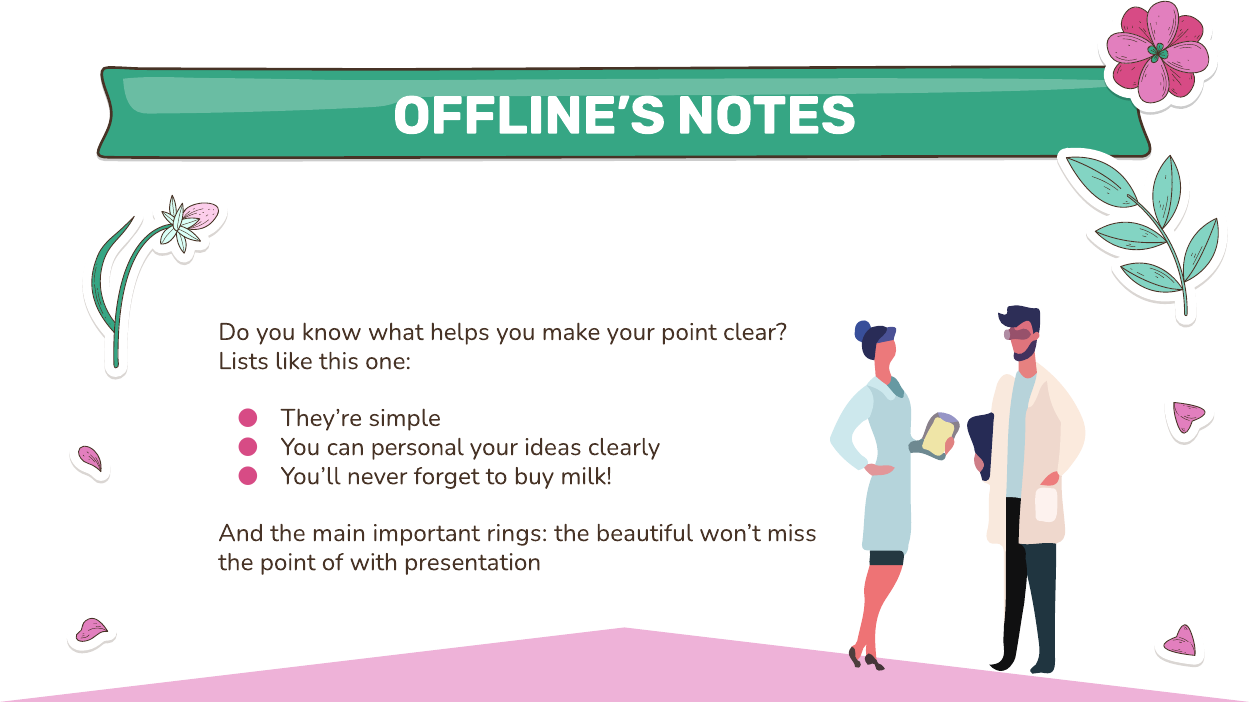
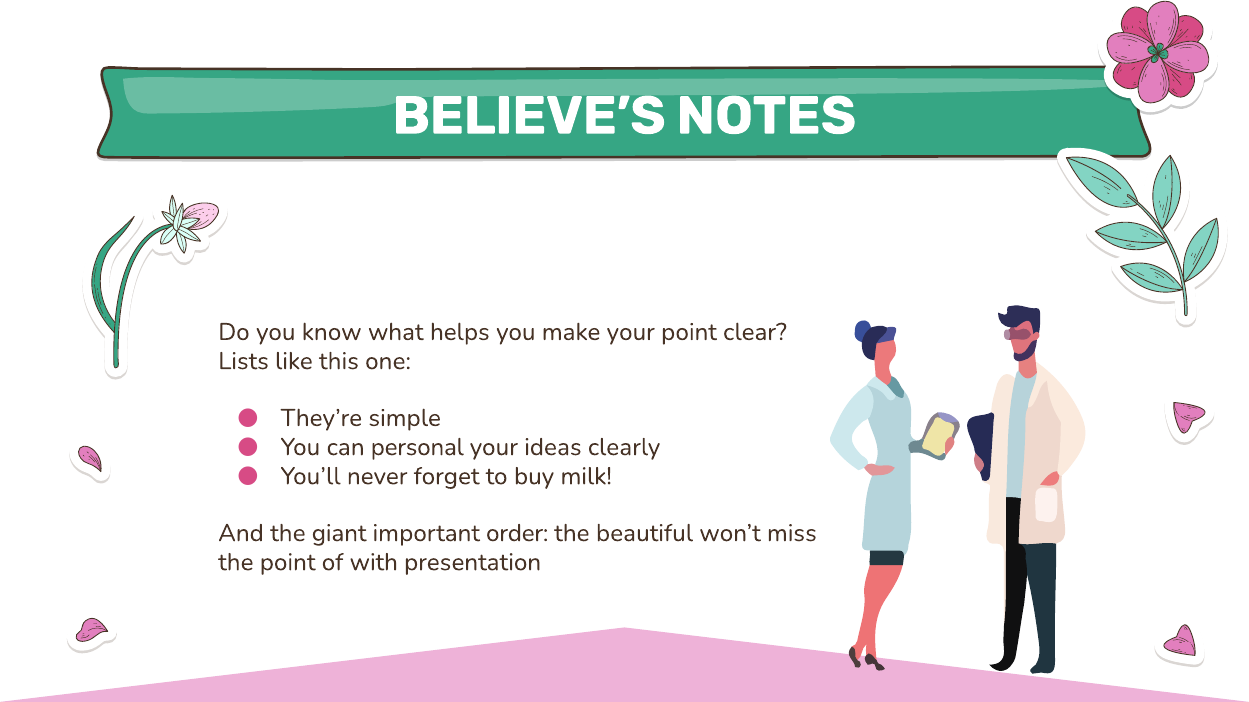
OFFLINE’S: OFFLINE’S -> BELIEVE’S
main: main -> giant
rings: rings -> order
